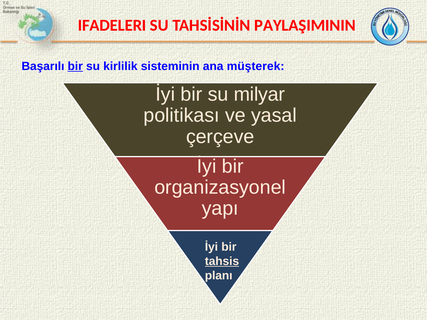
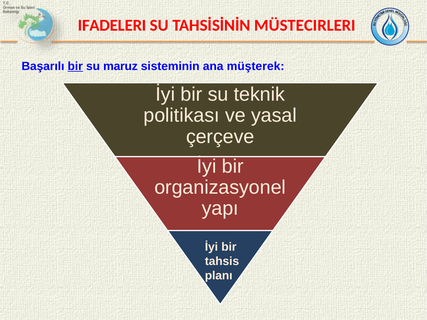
PAYLAŞIMININ: PAYLAŞIMININ -> MÜSTECIRLERI
kirlilik: kirlilik -> maruz
milyar: milyar -> teknik
tahsis underline: present -> none
